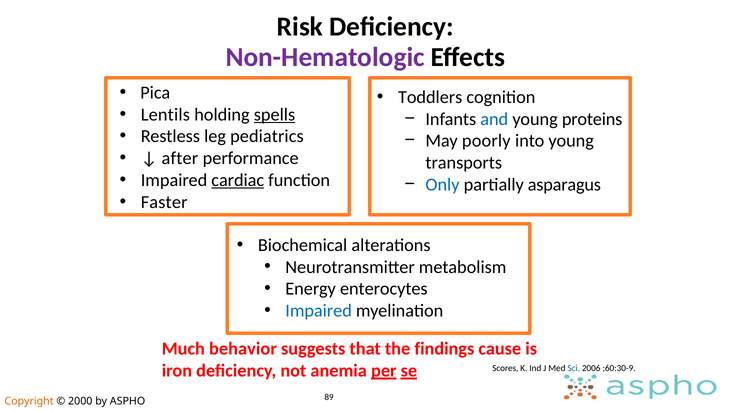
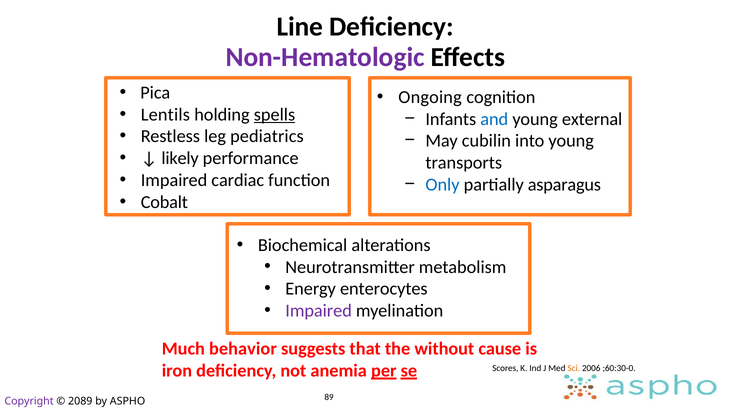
Risk: Risk -> Line
Toddlers: Toddlers -> Ongoing
proteins: proteins -> external
poorly: poorly -> cubilin
after: after -> likely
cardiac underline: present -> none
Faster: Faster -> Cobalt
Impaired at (319, 311) colour: blue -> purple
findings: findings -> without
Sci colour: blue -> orange
;60:30-9: ;60:30-9 -> ;60:30-0
Copyright colour: orange -> purple
2000: 2000 -> 2089
